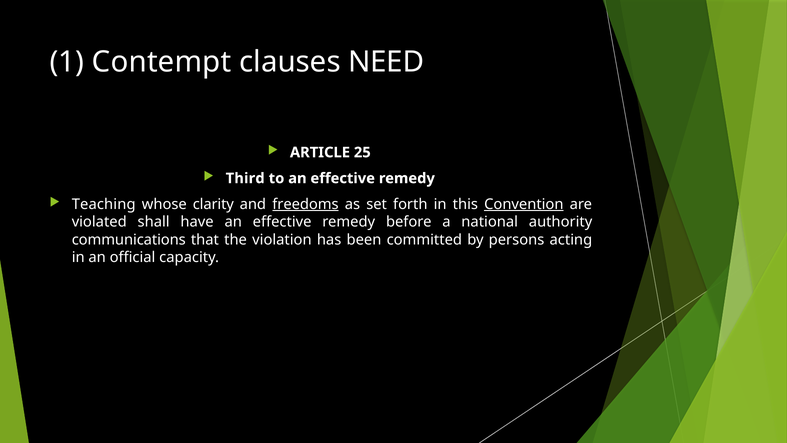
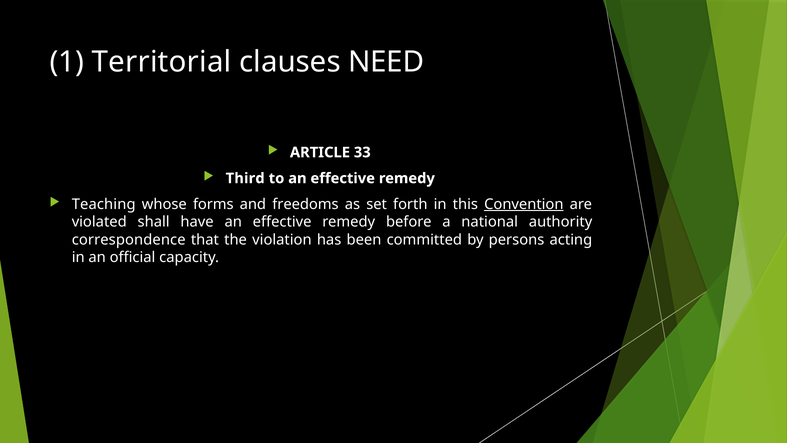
Contempt: Contempt -> Territorial
25: 25 -> 33
clarity: clarity -> forms
freedoms underline: present -> none
communications: communications -> correspondence
